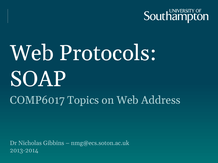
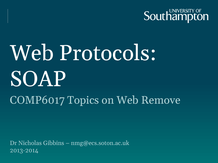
Address: Address -> Remove
